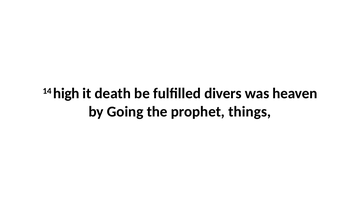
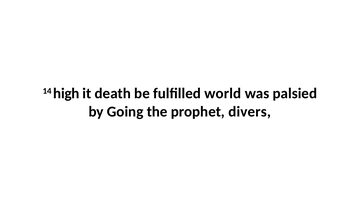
divers: divers -> world
heaven: heaven -> palsied
things: things -> divers
